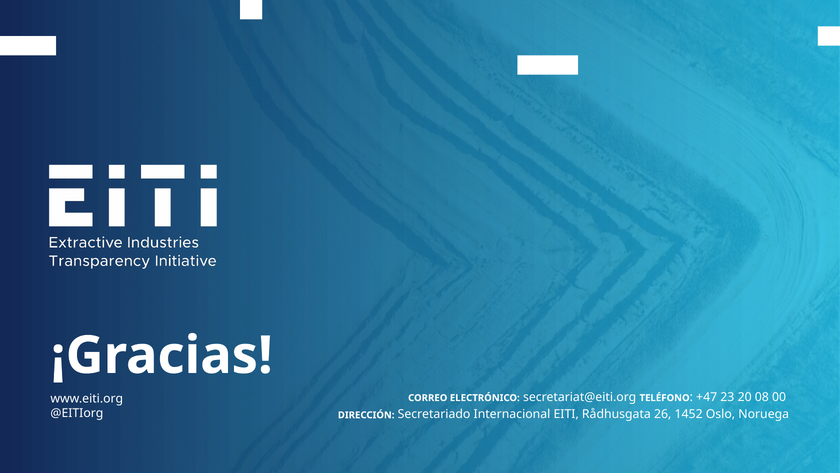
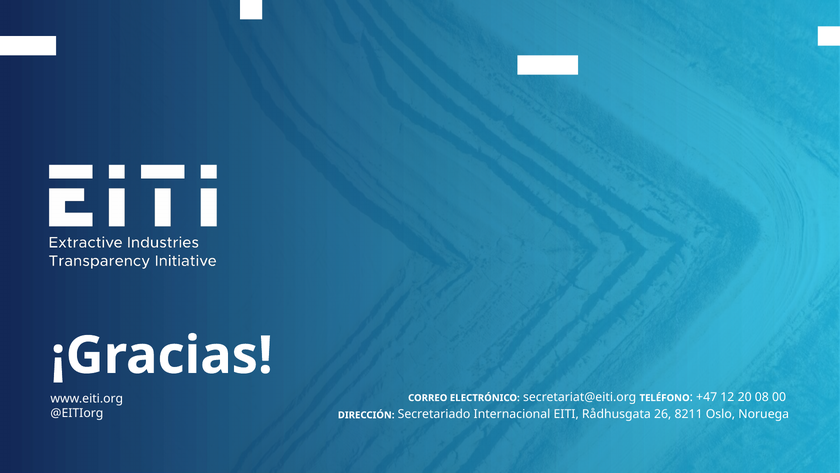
23: 23 -> 12
1452: 1452 -> 8211
